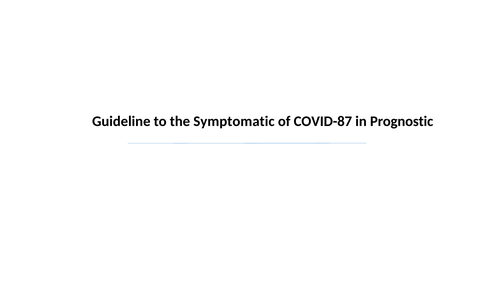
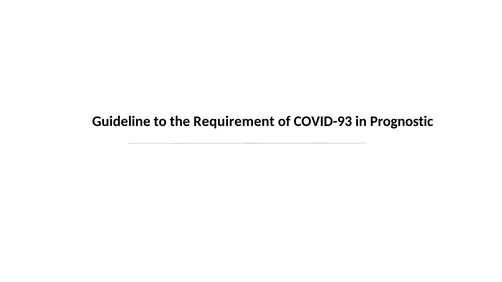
Symptomatic: Symptomatic -> Requirement
COVID-87: COVID-87 -> COVID-93
